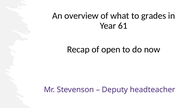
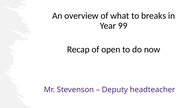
grades: grades -> breaks
61: 61 -> 99
